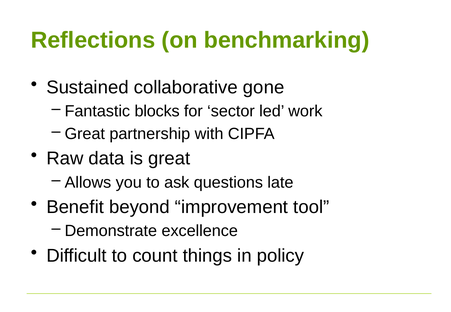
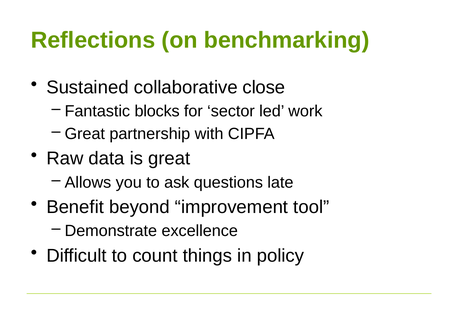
gone: gone -> close
